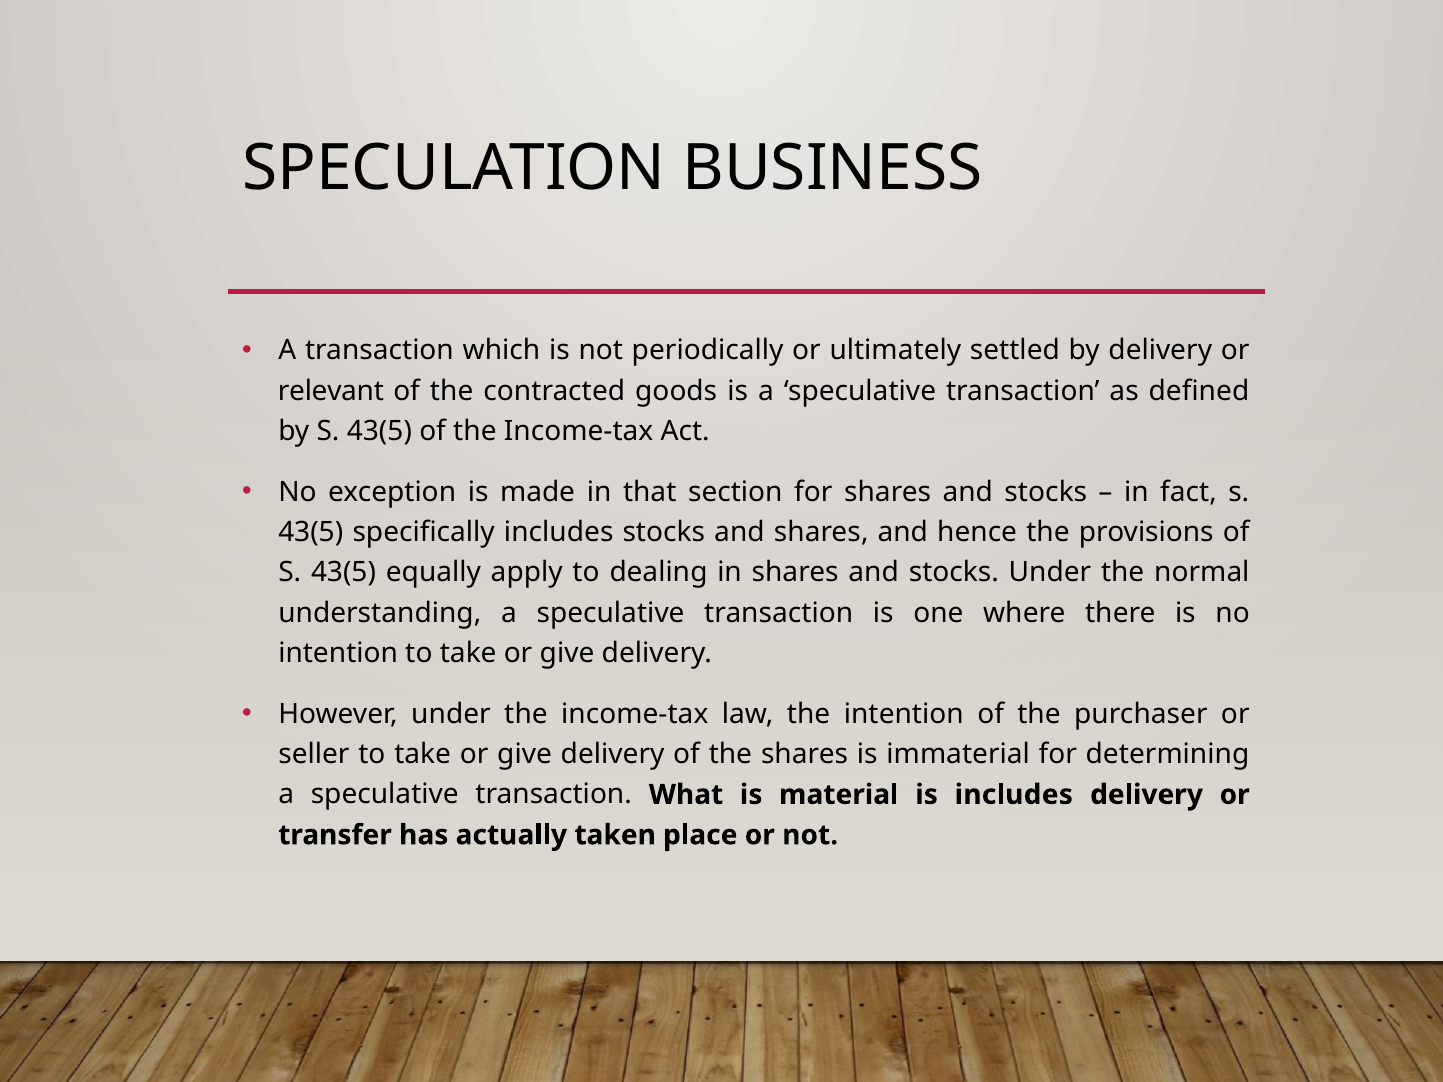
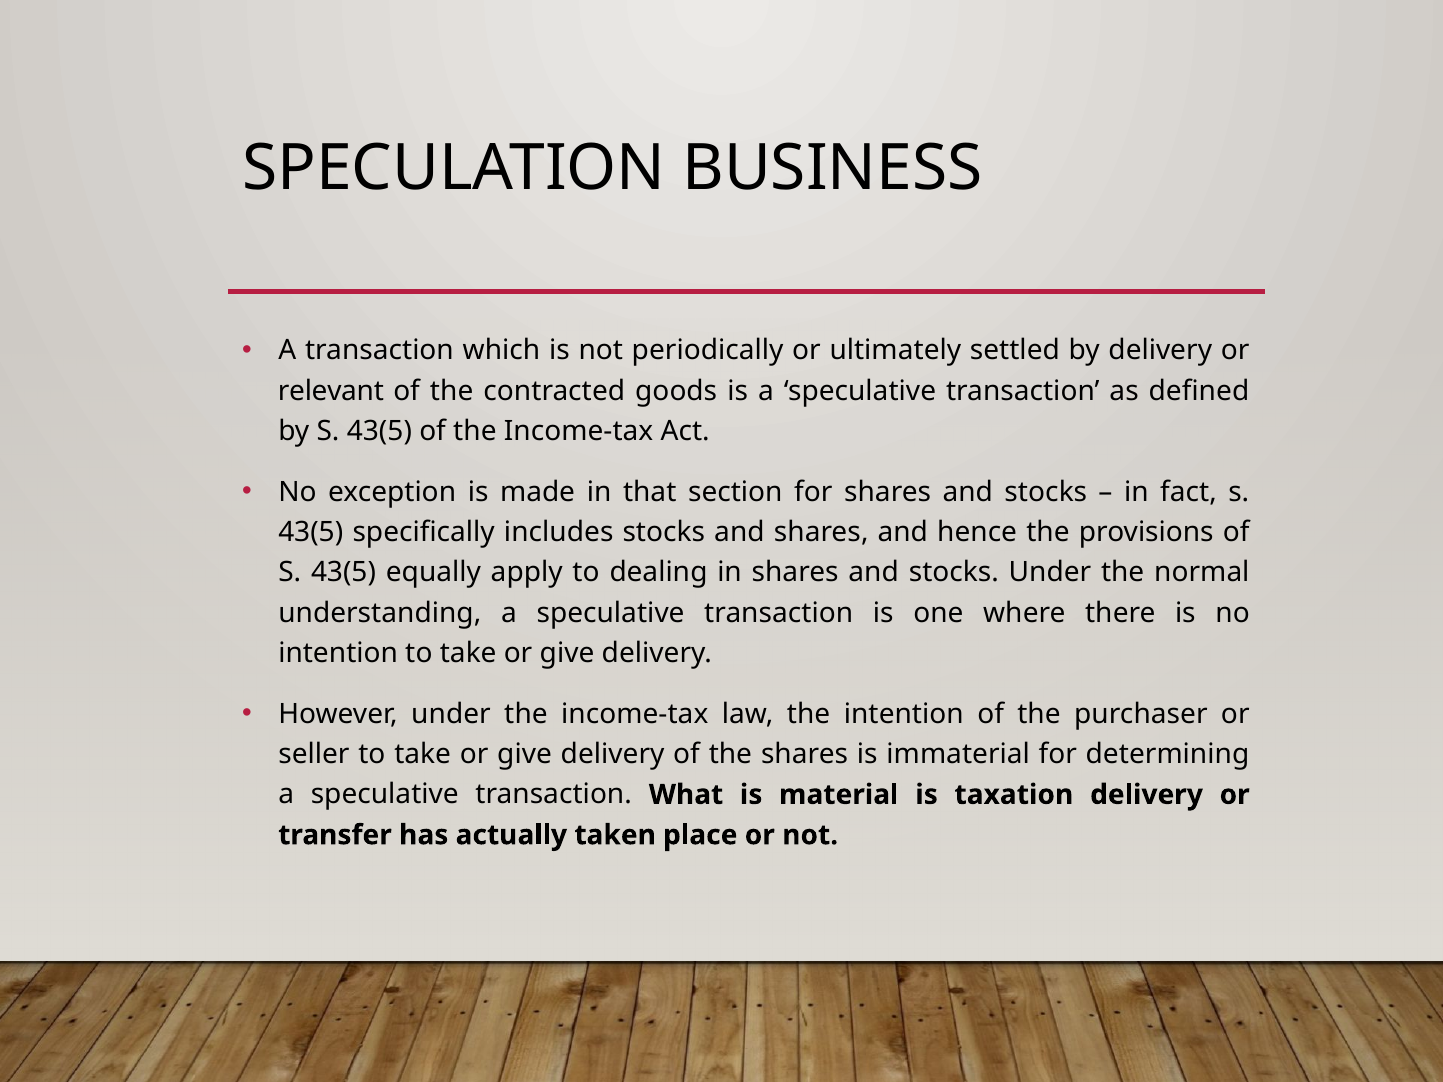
is includes: includes -> taxation
